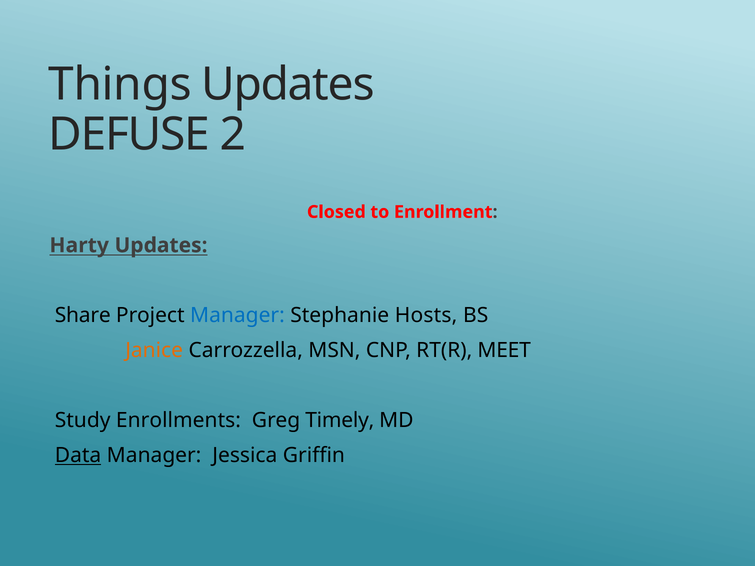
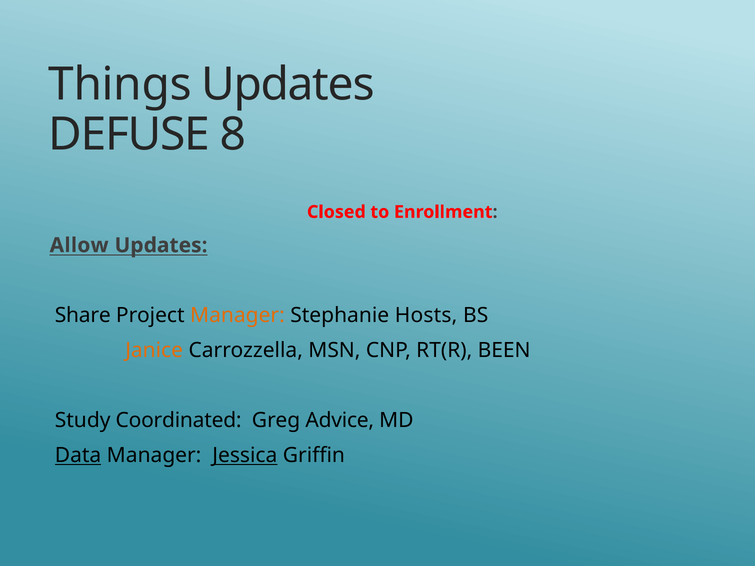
2: 2 -> 8
Harty: Harty -> Allow
Manager at (237, 316) colour: blue -> orange
MEET: MEET -> BEEN
Enrollments: Enrollments -> Coordinated
Timely: Timely -> Advice
Jessica underline: none -> present
